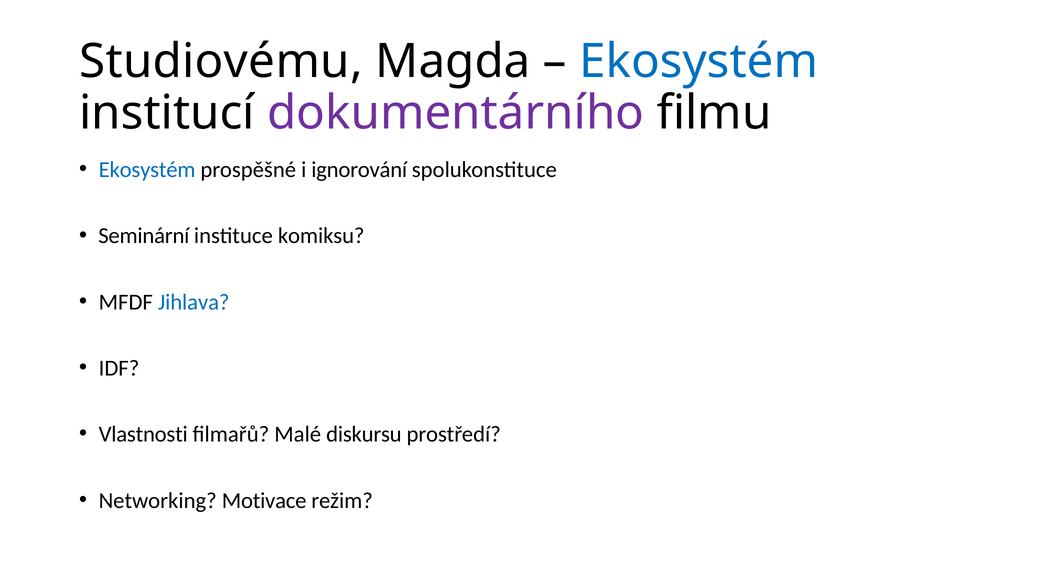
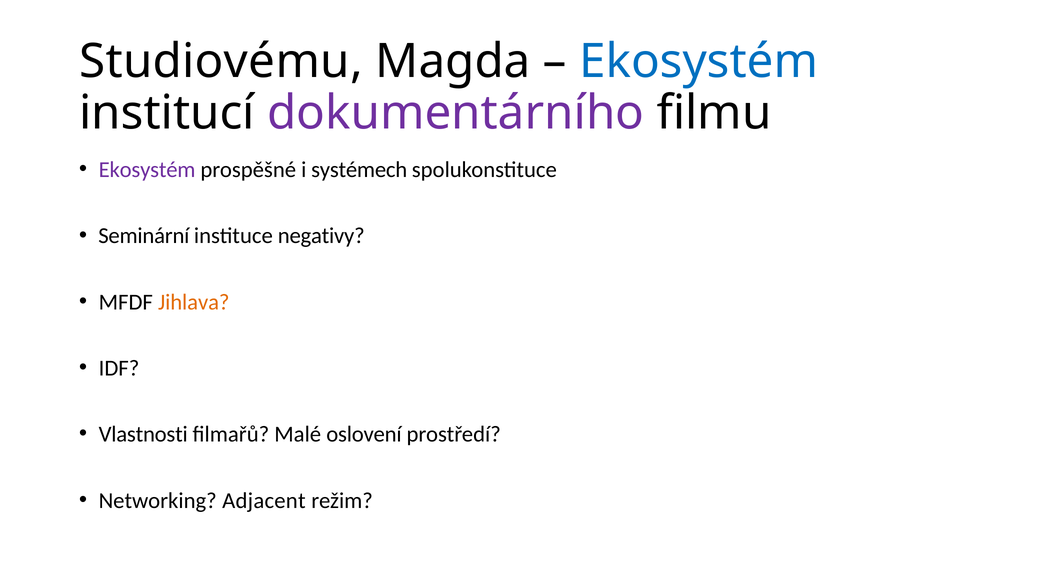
Ekosystém at (147, 170) colour: blue -> purple
ignorování: ignorování -> systémech
komiksu: komiksu -> negativy
Jihlava colour: blue -> orange
diskursu: diskursu -> oslovení
Motivace: Motivace -> Adjacent
